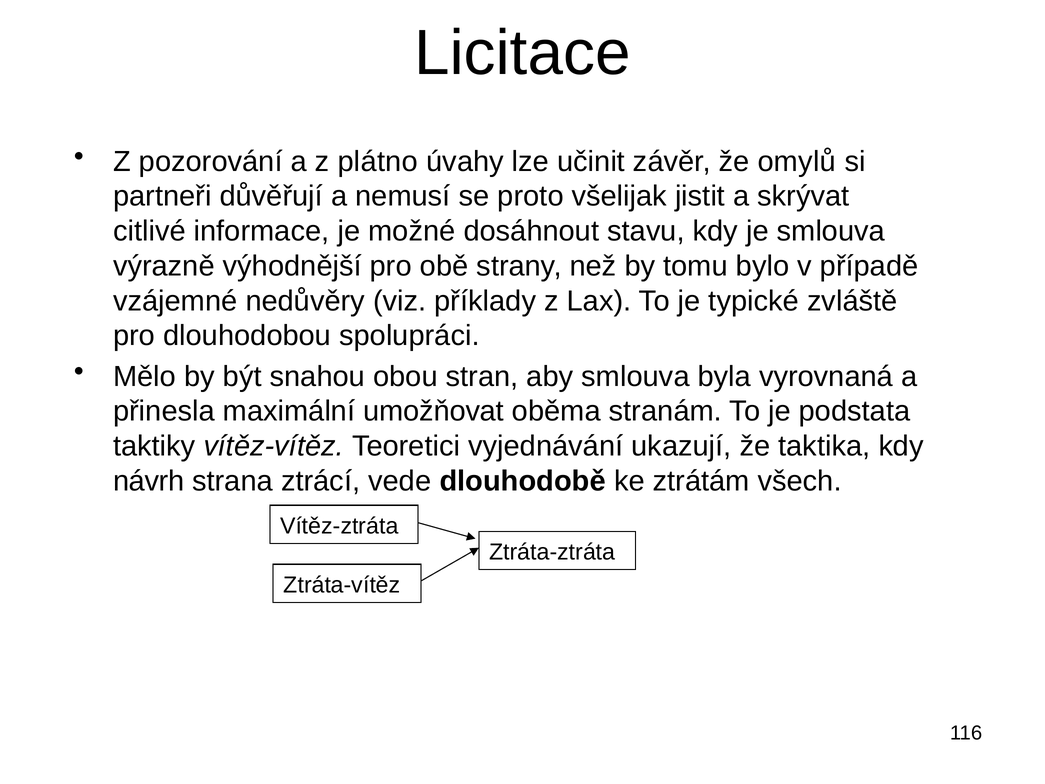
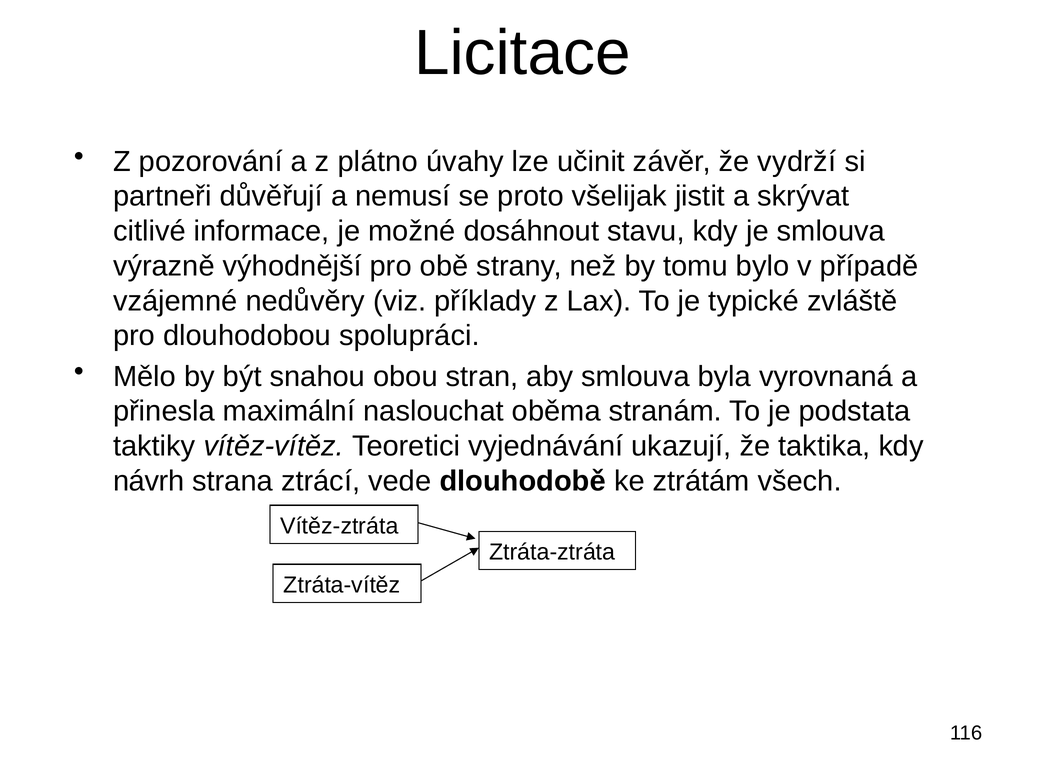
omylů: omylů -> vydrží
umožňovat: umožňovat -> naslouchat
